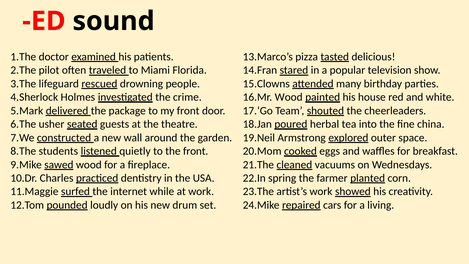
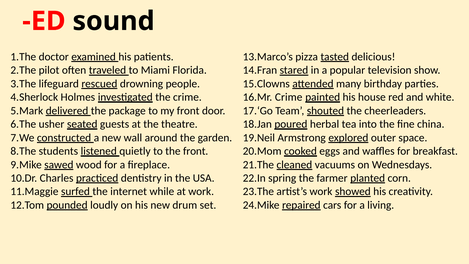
Wood at (289, 97): Wood -> Crime
